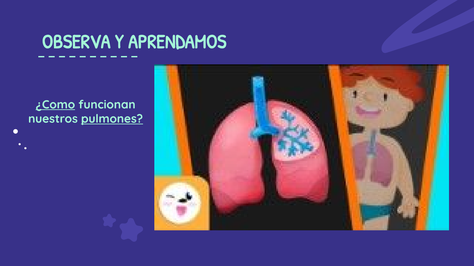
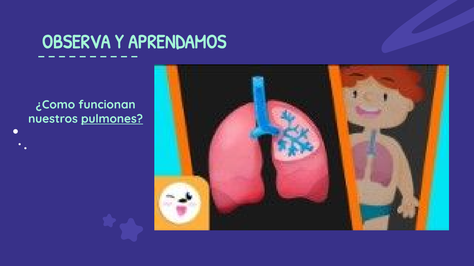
¿Como underline: present -> none
